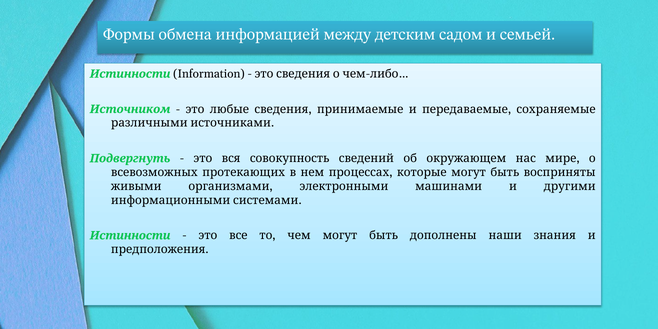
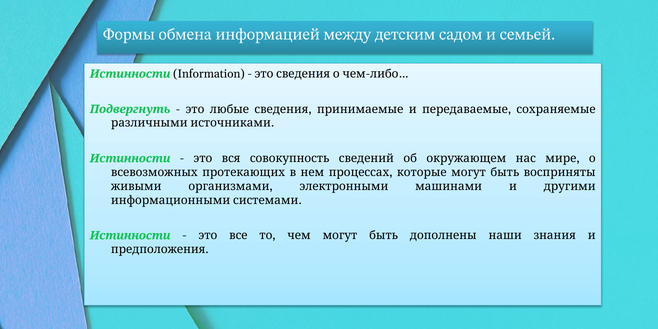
Источником: Источником -> Подвергнуть
Подвергнуть at (130, 158): Подвергнуть -> Истинности
